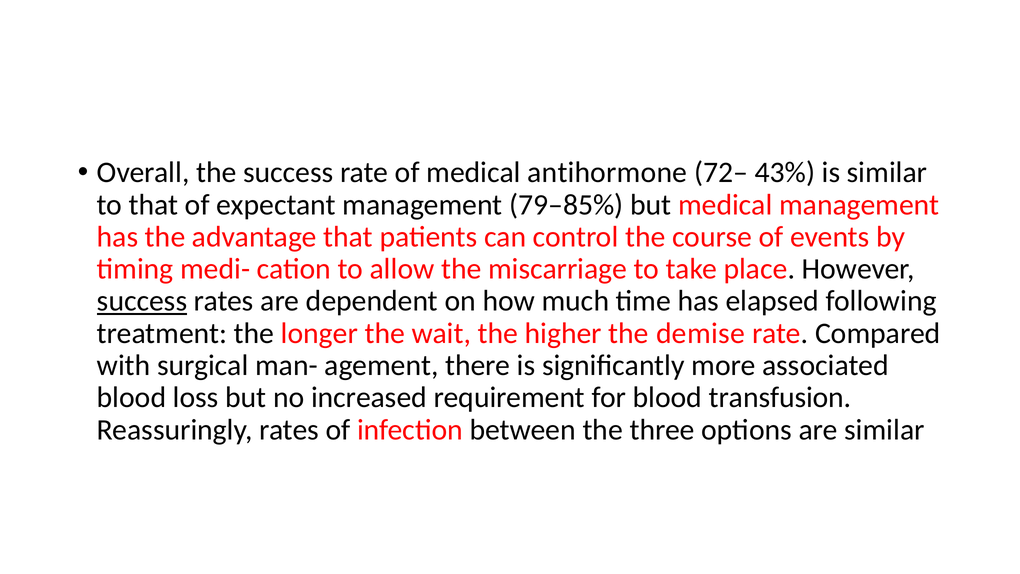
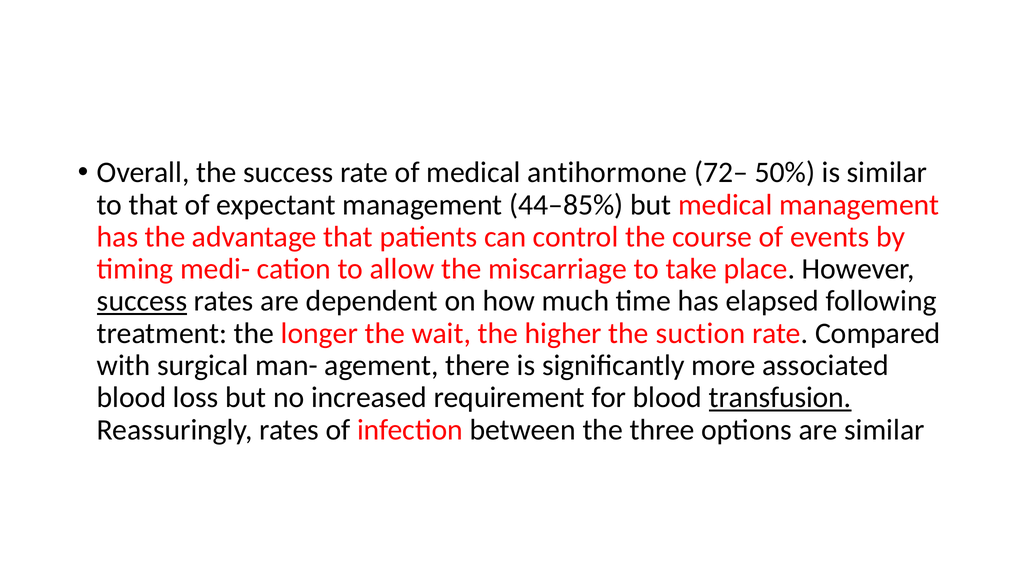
43%: 43% -> 50%
79–85%: 79–85% -> 44–85%
demise: demise -> suction
transfusion underline: none -> present
